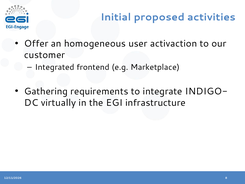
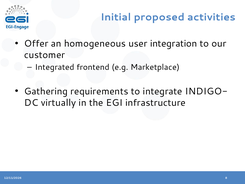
activaction: activaction -> integration
